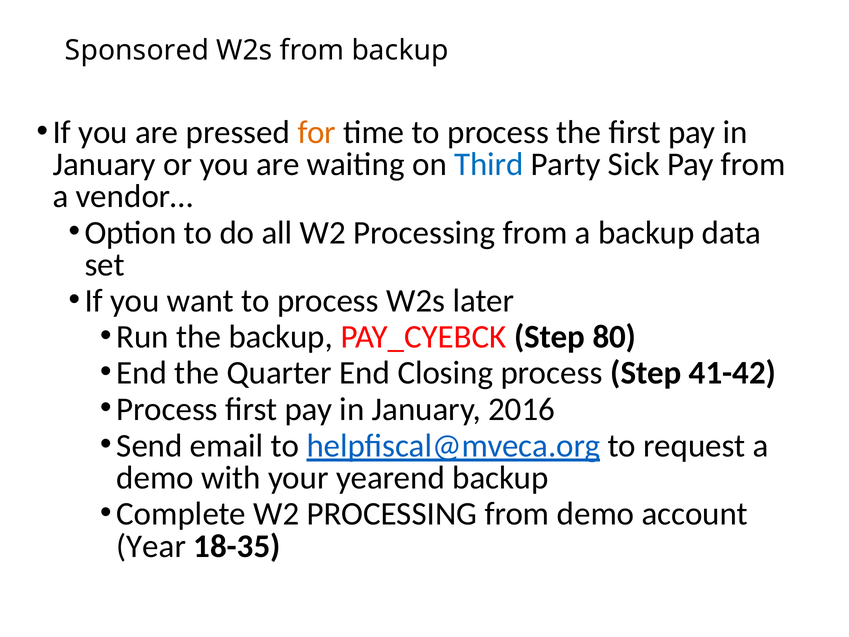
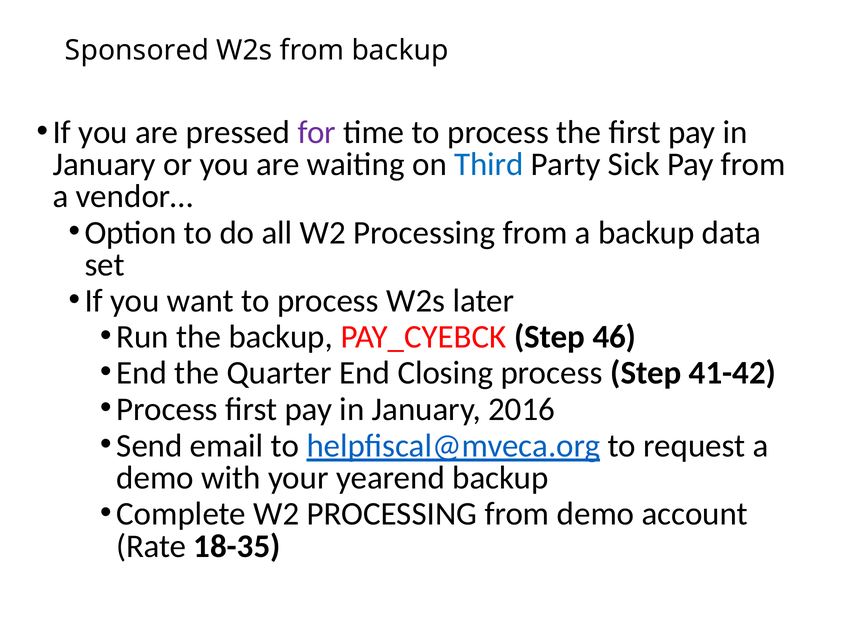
for colour: orange -> purple
80: 80 -> 46
Year: Year -> Rate
